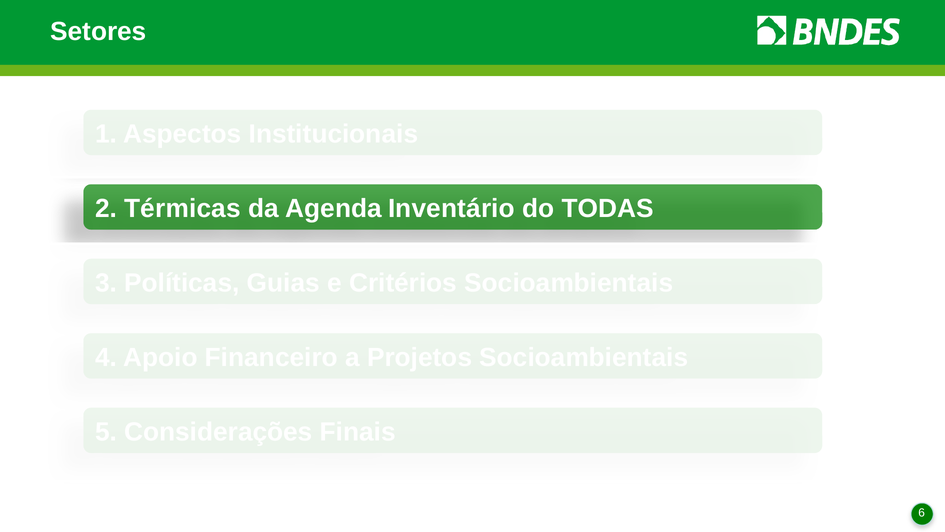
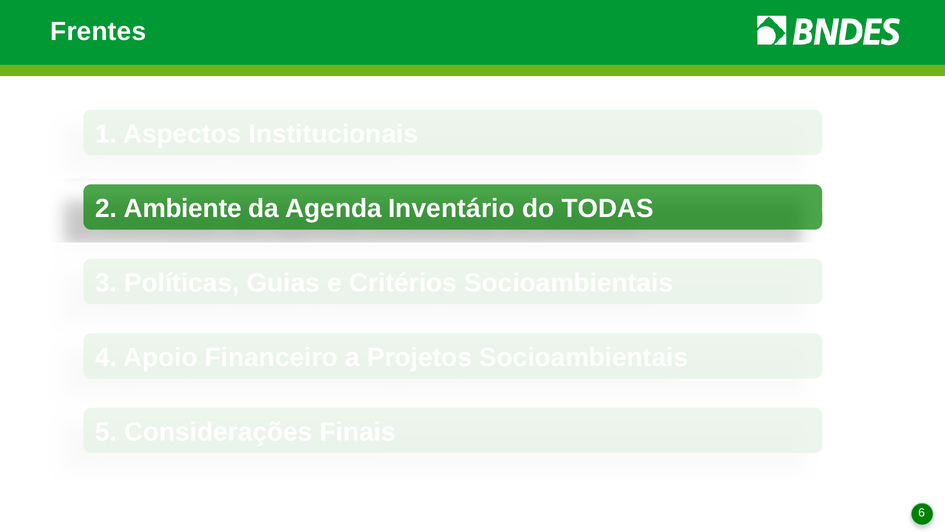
Setores: Setores -> Frentes
Térmicas: Térmicas -> Ambiente
